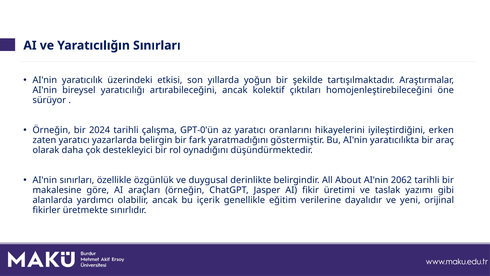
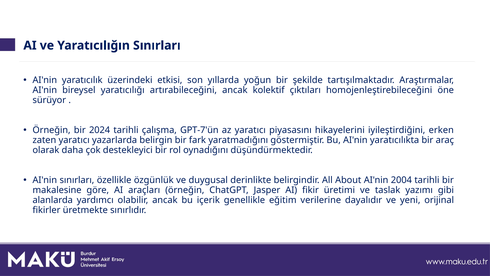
GPT-0'ün: GPT-0'ün -> GPT-7'ün
oranlarını: oranlarını -> piyasasını
2062: 2062 -> 2004
